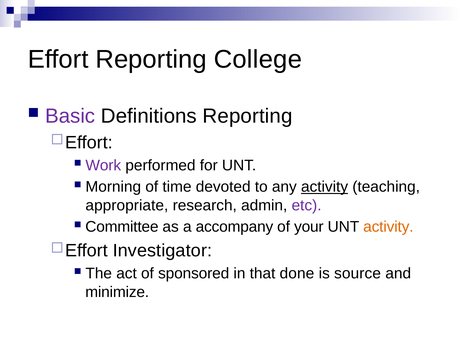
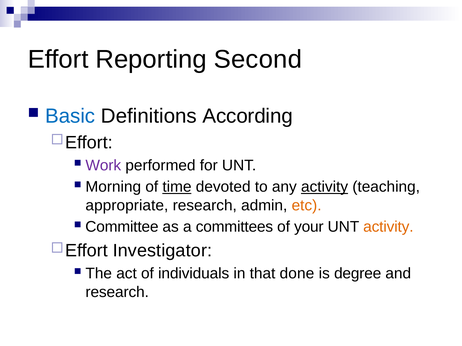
College: College -> Second
Basic colour: purple -> blue
Definitions Reporting: Reporting -> According
time underline: none -> present
etc colour: purple -> orange
accompany: accompany -> committees
sponsored: sponsored -> individuals
source: source -> degree
minimize at (117, 292): minimize -> research
